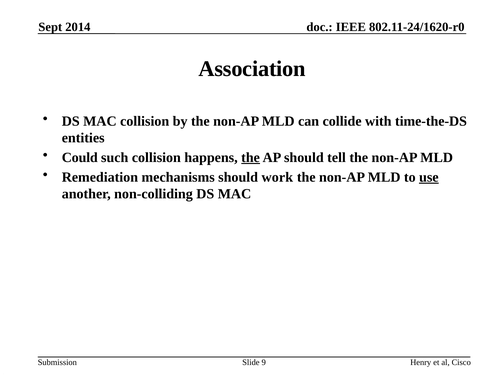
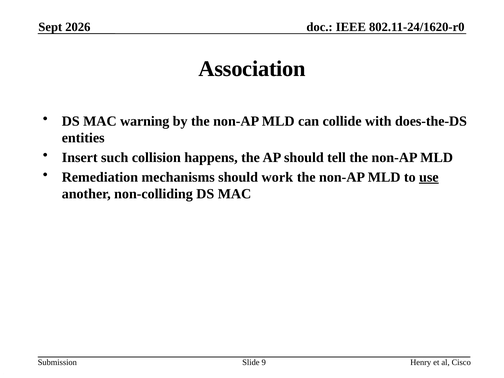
2014: 2014 -> 2026
MAC collision: collision -> warning
time-the-DS: time-the-DS -> does-the-DS
Could: Could -> Insert
the at (251, 158) underline: present -> none
